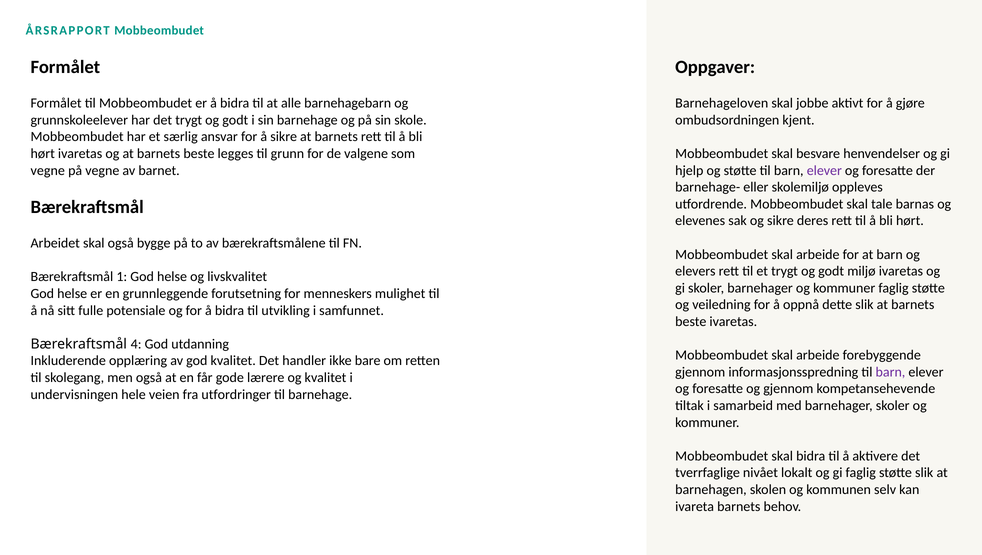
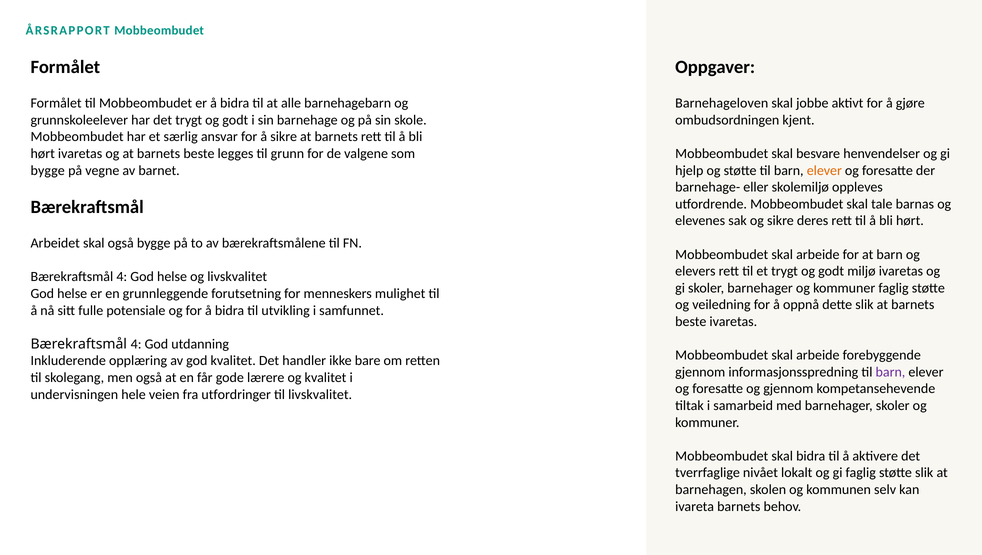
vegne at (48, 170): vegne -> bygge
elever at (824, 170) colour: purple -> orange
1 at (122, 277): 1 -> 4
til barnehage: barnehage -> livskvalitet
